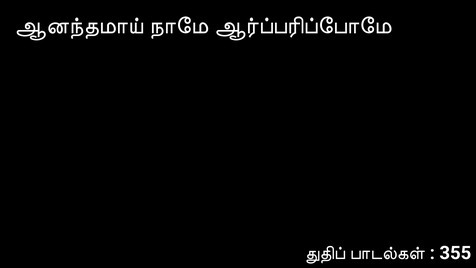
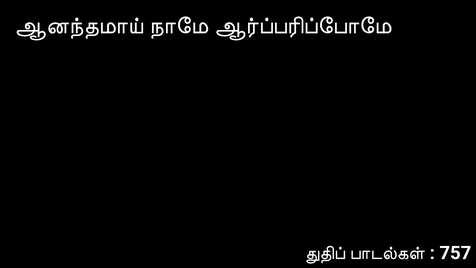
355: 355 -> 757
